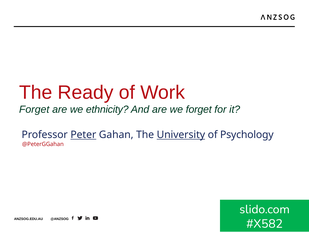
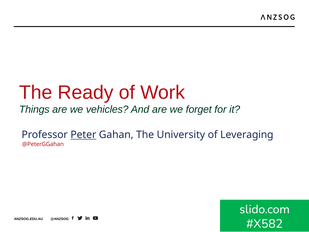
Forget at (34, 109): Forget -> Things
ethnicity: ethnicity -> vehicles
University underline: present -> none
Psychology: Psychology -> Leveraging
